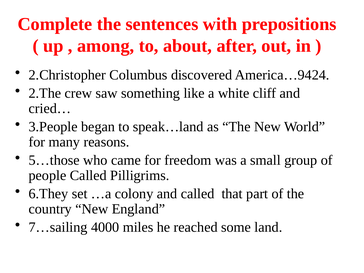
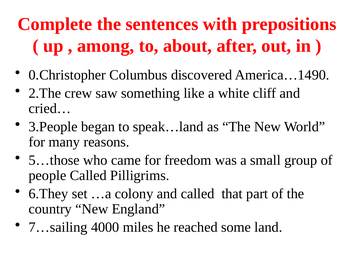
2.Christopher: 2.Christopher -> 0.Christopher
America…9424: America…9424 -> America…1490
